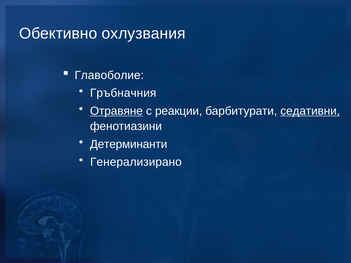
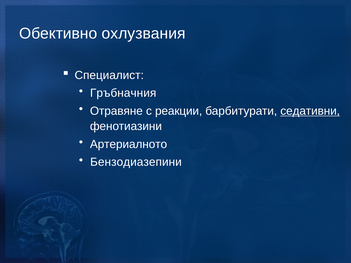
Главоболие: Главоболие -> Специалист
Отравяне underline: present -> none
Детерминанти: Детерминанти -> Артериалното
Генерализирано: Генерализирано -> Бензодиазепини
